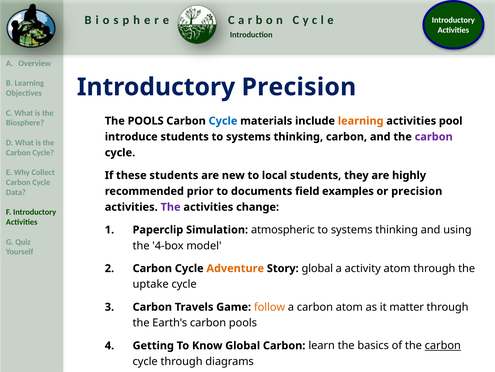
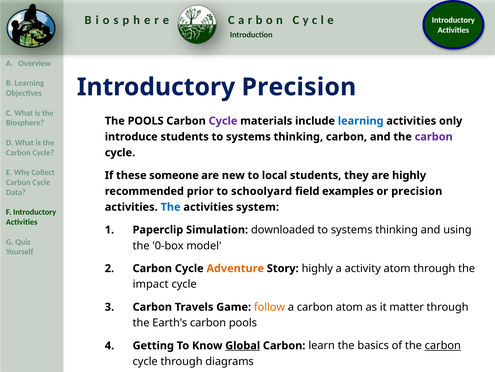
Cycle at (223, 121) colour: blue -> purple
learning at (361, 121) colour: orange -> blue
pool: pool -> only
these students: students -> someone
documents: documents -> schoolyard
The at (171, 207) colour: purple -> blue
change: change -> system
atmospheric: atmospheric -> downloaded
4-box: 4-box -> 0-box
Story global: global -> highly
uptake: uptake -> impact
Global at (243, 345) underline: none -> present
